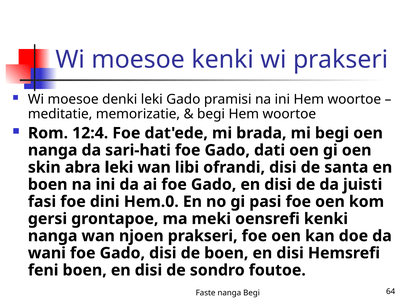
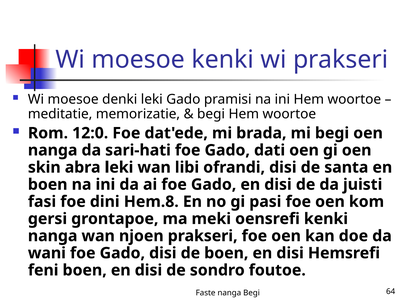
12:4: 12:4 -> 12:0
Hem.0: Hem.0 -> Hem.8
